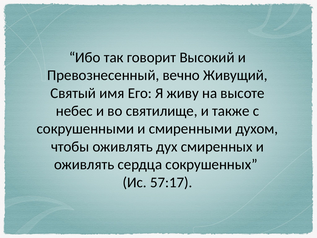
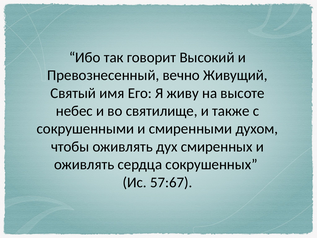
57:17: 57:17 -> 57:67
